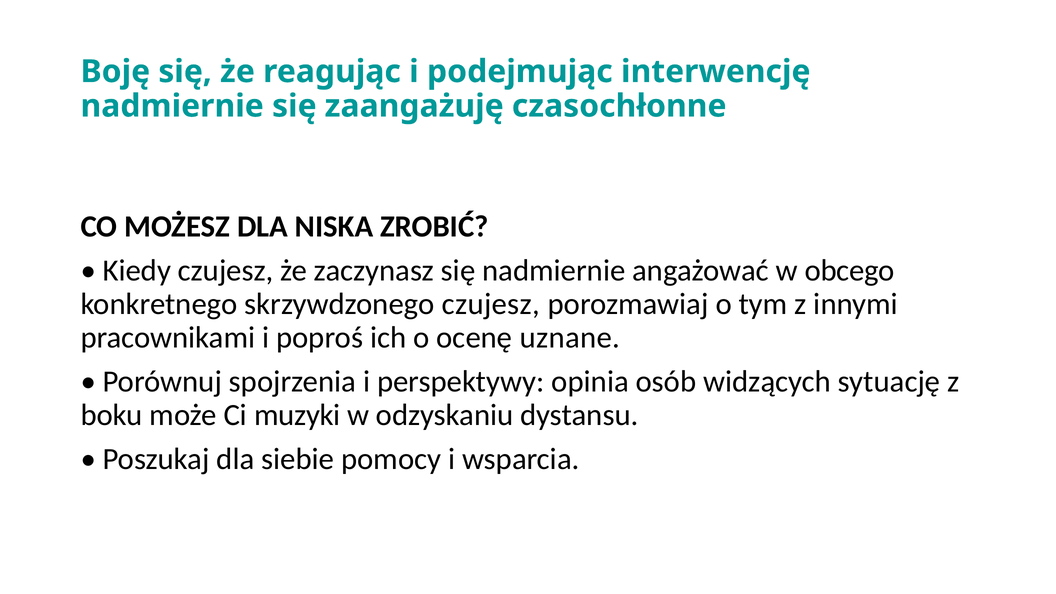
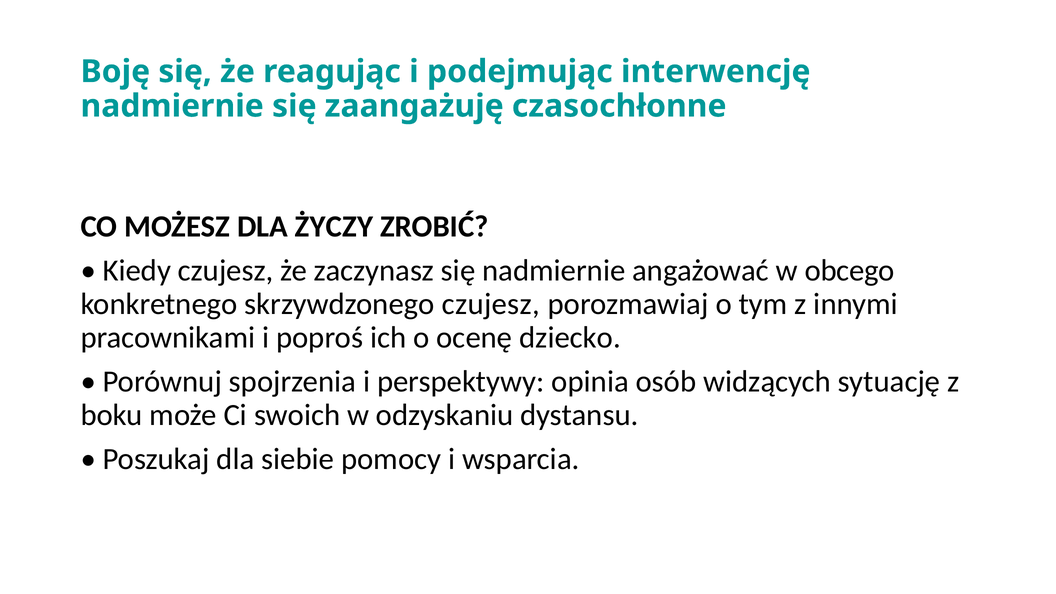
NISKA: NISKA -> ŻYCZY
uznane: uznane -> dziecko
muzyki: muzyki -> swoich
